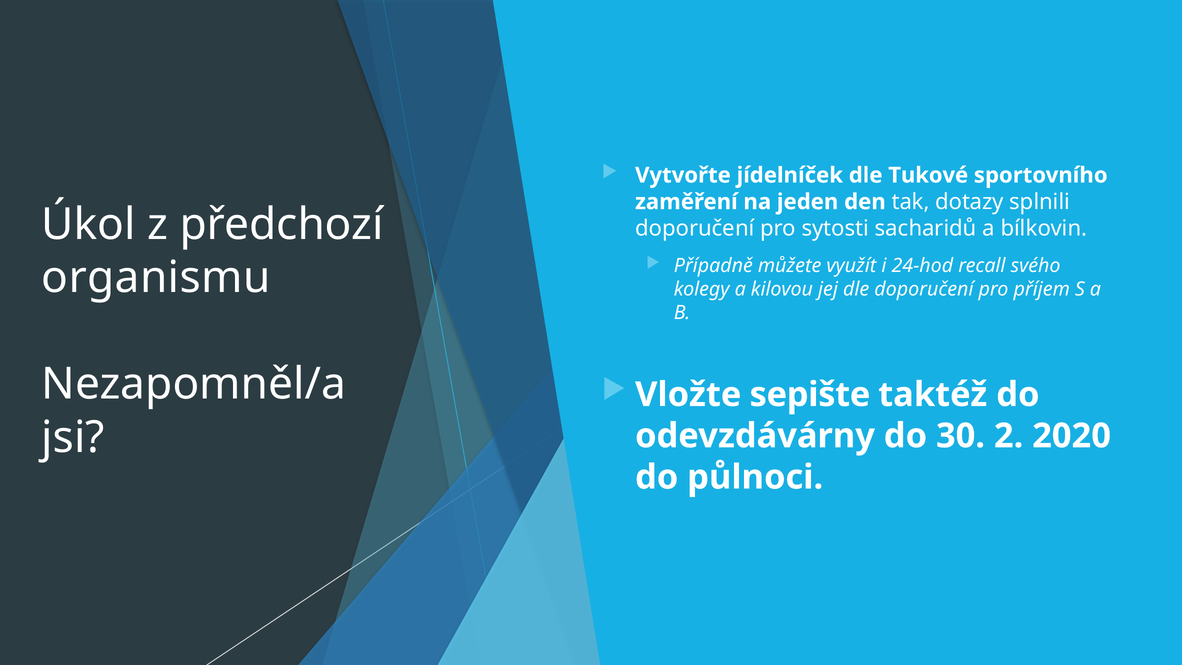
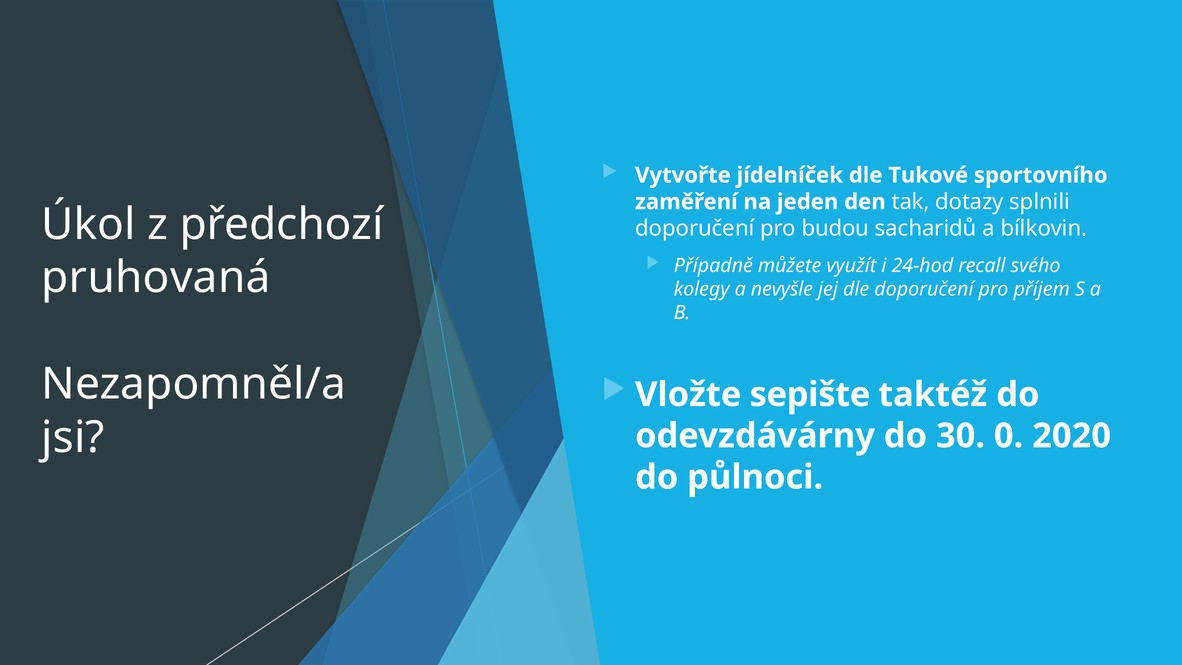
sytosti: sytosti -> budou
organismu: organismu -> pruhovaná
kilovou: kilovou -> nevyšle
2: 2 -> 0
